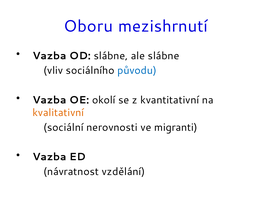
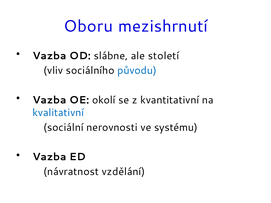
ale slábne: slábne -> století
kvalitativní colour: orange -> blue
migranti: migranti -> systému
